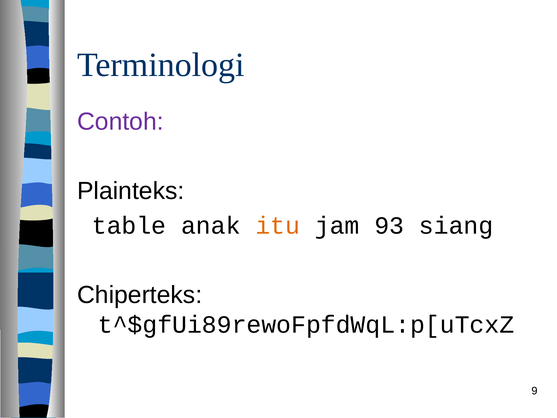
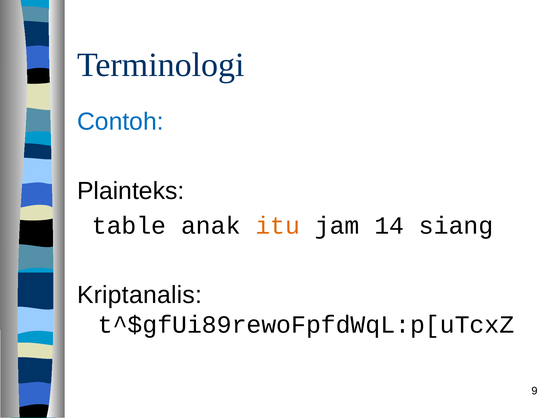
Contoh colour: purple -> blue
93: 93 -> 14
Chiperteks: Chiperteks -> Kriptanalis
